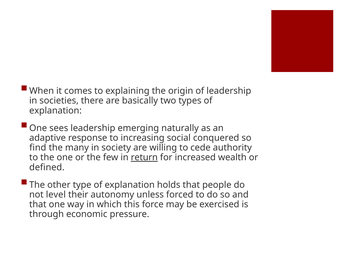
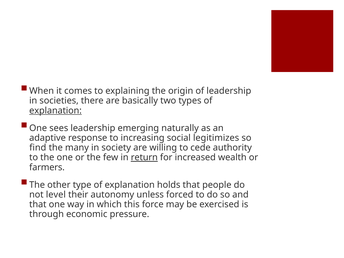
explanation at (55, 111) underline: none -> present
conquered: conquered -> legitimizes
defined: defined -> farmers
